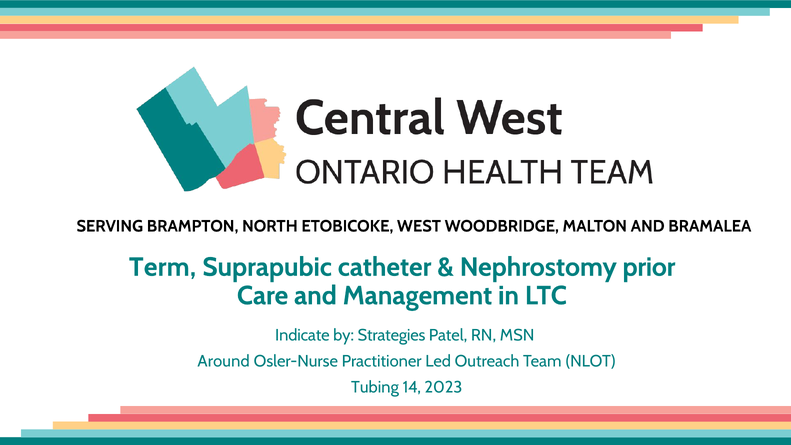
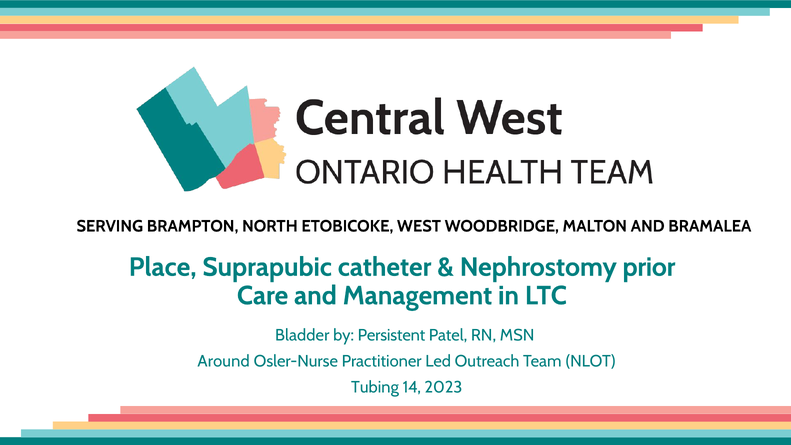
Term: Term -> Place
Indicate: Indicate -> Bladder
Strategies: Strategies -> Persistent
